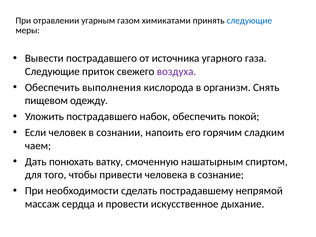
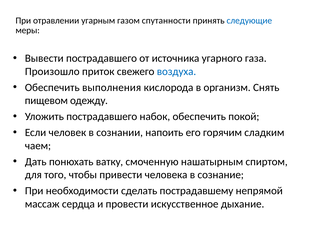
химикатами: химикатами -> спутанности
Следующие at (52, 71): Следующие -> Произошло
воздуха colour: purple -> blue
